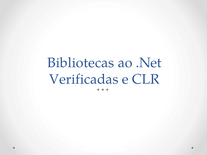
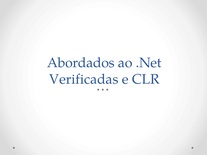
Bibliotecas: Bibliotecas -> Abordados
